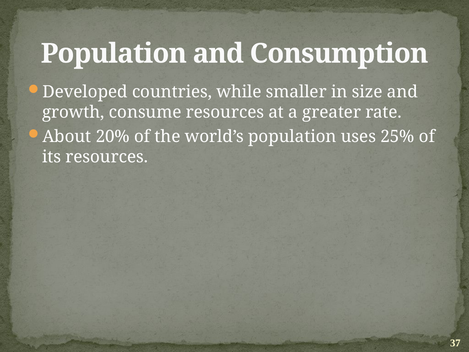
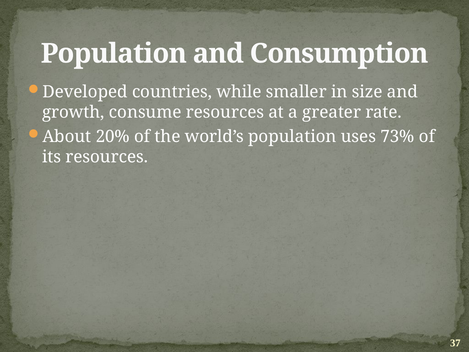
25%: 25% -> 73%
